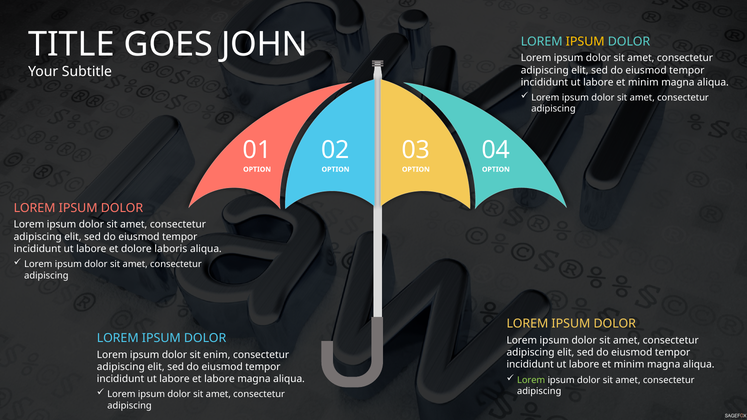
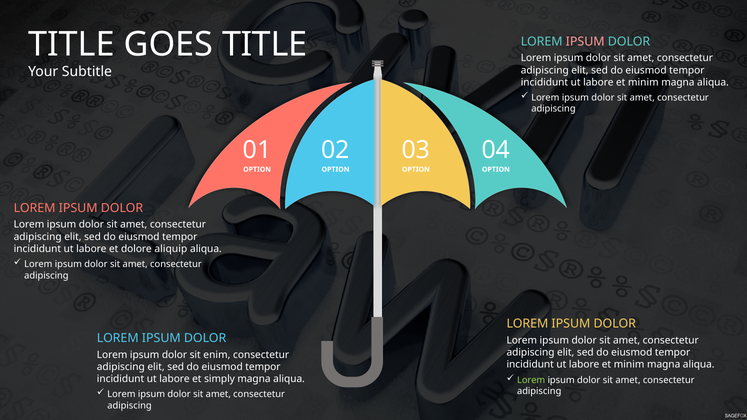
GOES JOHN: JOHN -> TITLE
IPSUM at (585, 41) colour: yellow -> pink
laboris: laboris -> aliquip
et labore: labore -> simply
